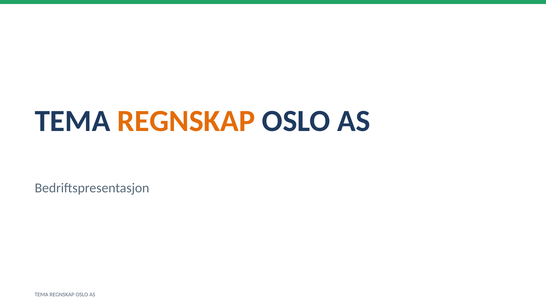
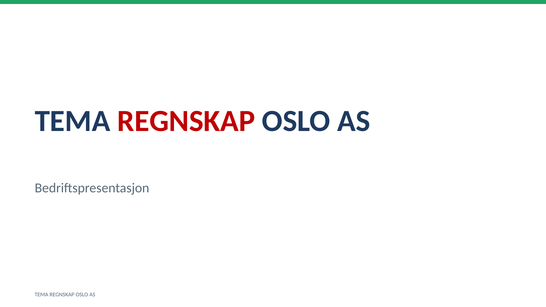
REGNSKAP at (186, 121) colour: orange -> red
